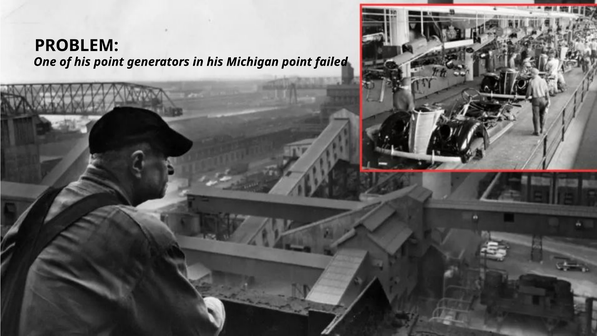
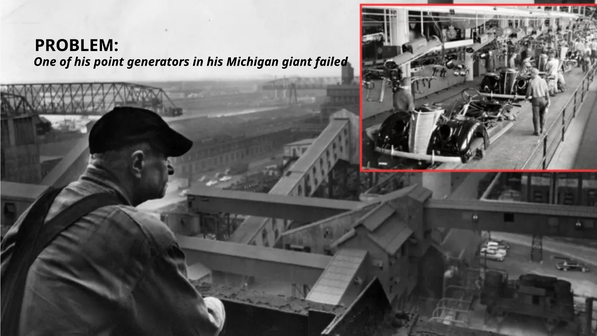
Michigan point: point -> giant
